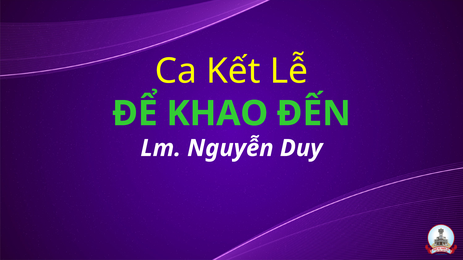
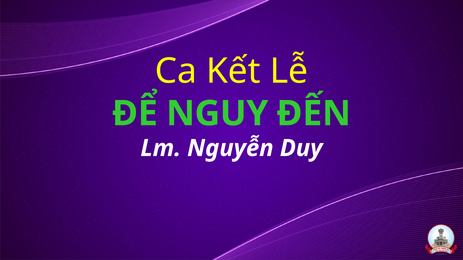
KHAO: KHAO -> NGUY
